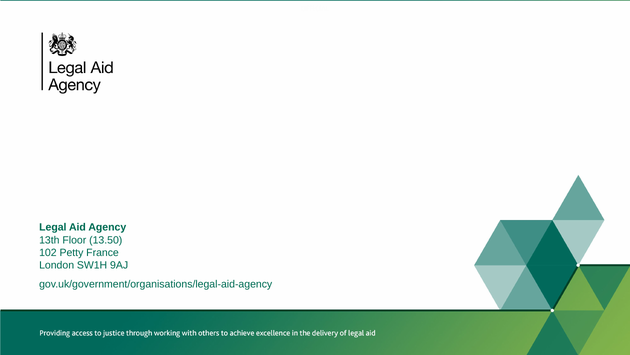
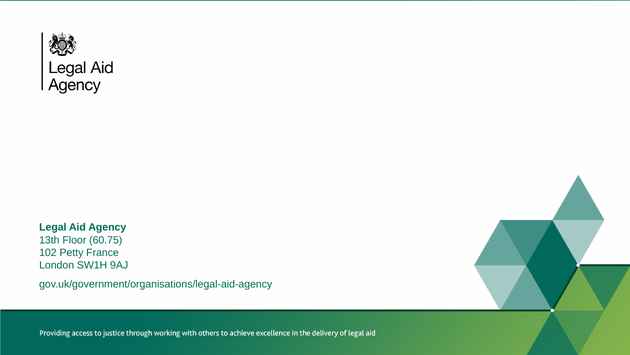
13.50: 13.50 -> 60.75
